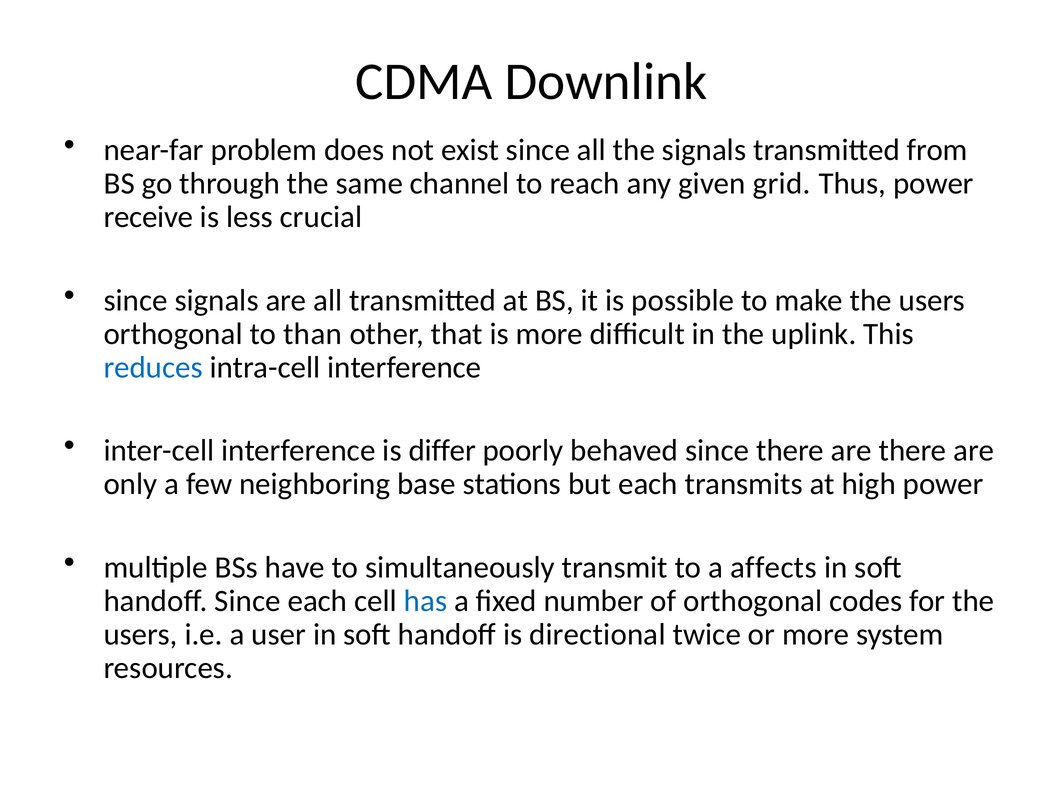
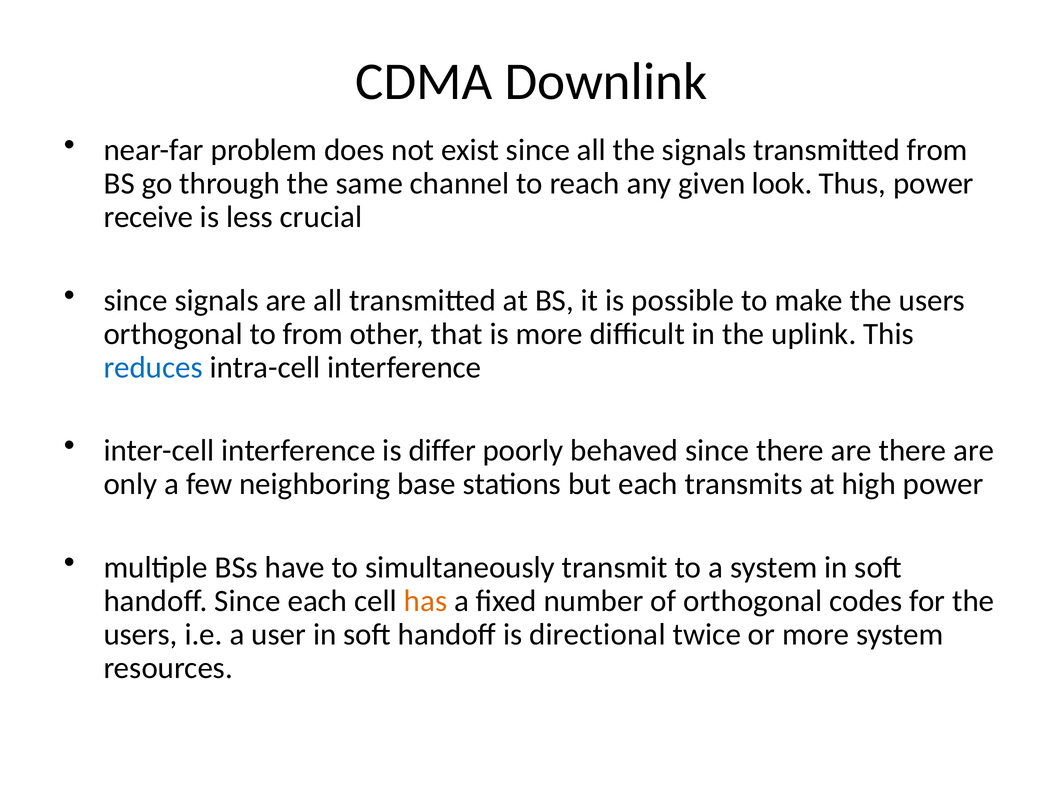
grid: grid -> look
to than: than -> from
a affects: affects -> system
has colour: blue -> orange
